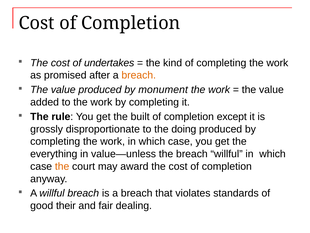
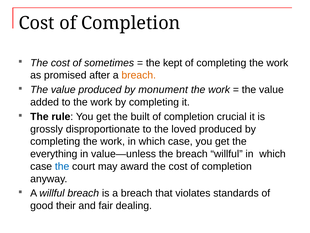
undertakes: undertakes -> sometimes
kind: kind -> kept
except: except -> crucial
doing: doing -> loved
the at (62, 166) colour: orange -> blue
